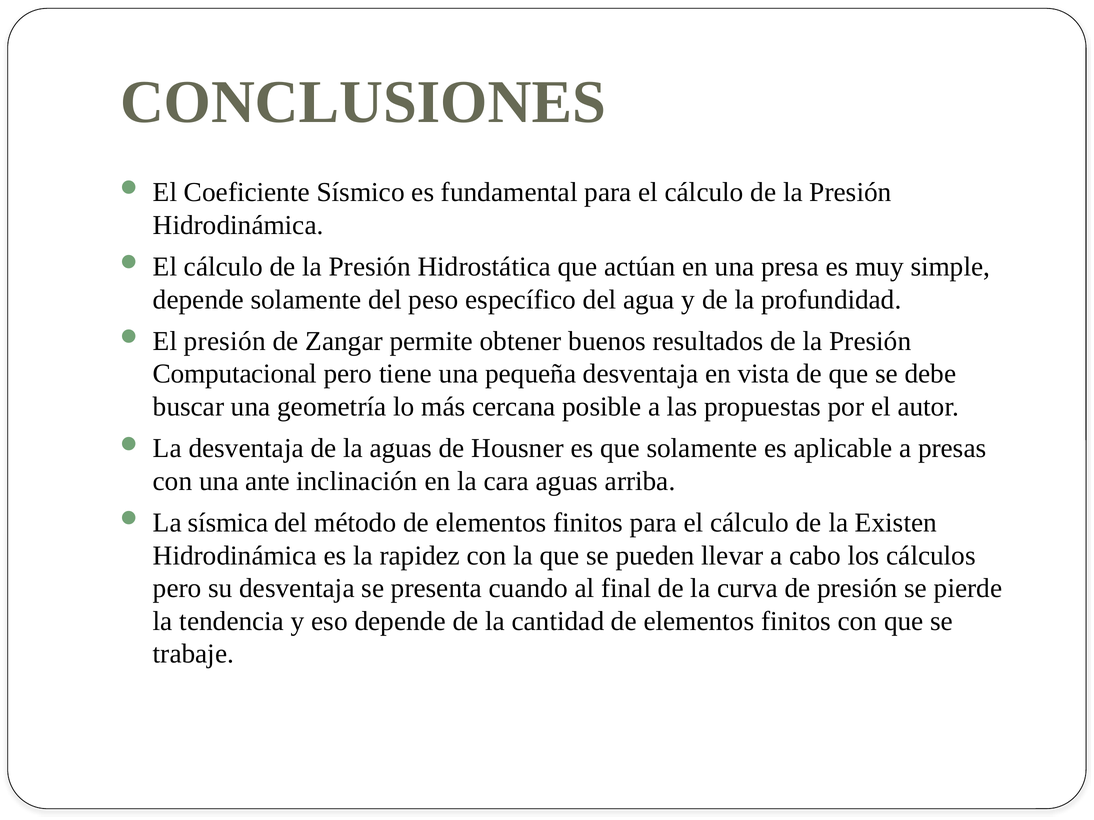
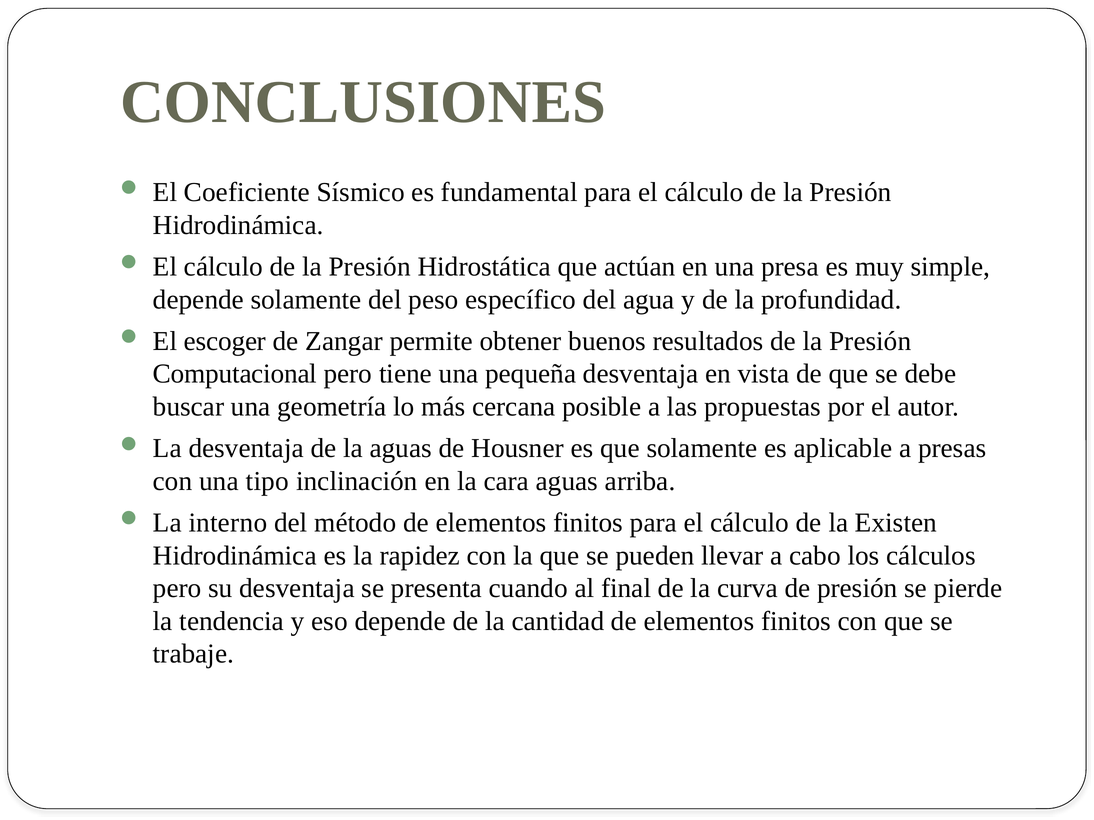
El presión: presión -> escoger
ante: ante -> tipo
sísmica: sísmica -> interno
